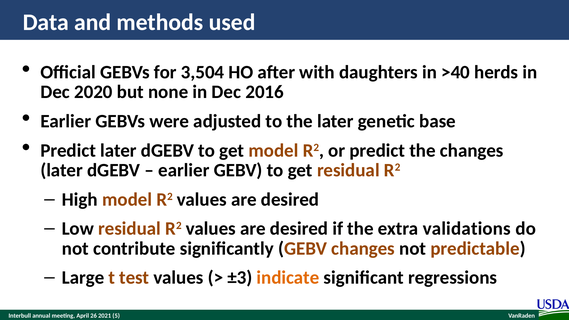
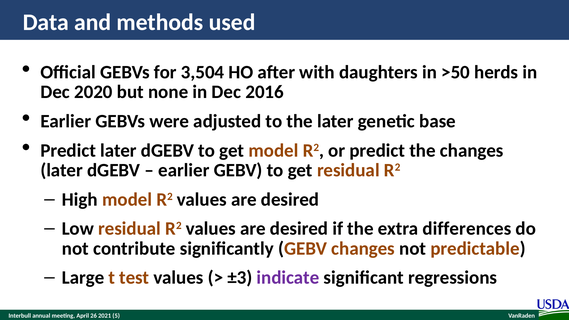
>40: >40 -> >50
validations: validations -> differences
indicate colour: orange -> purple
